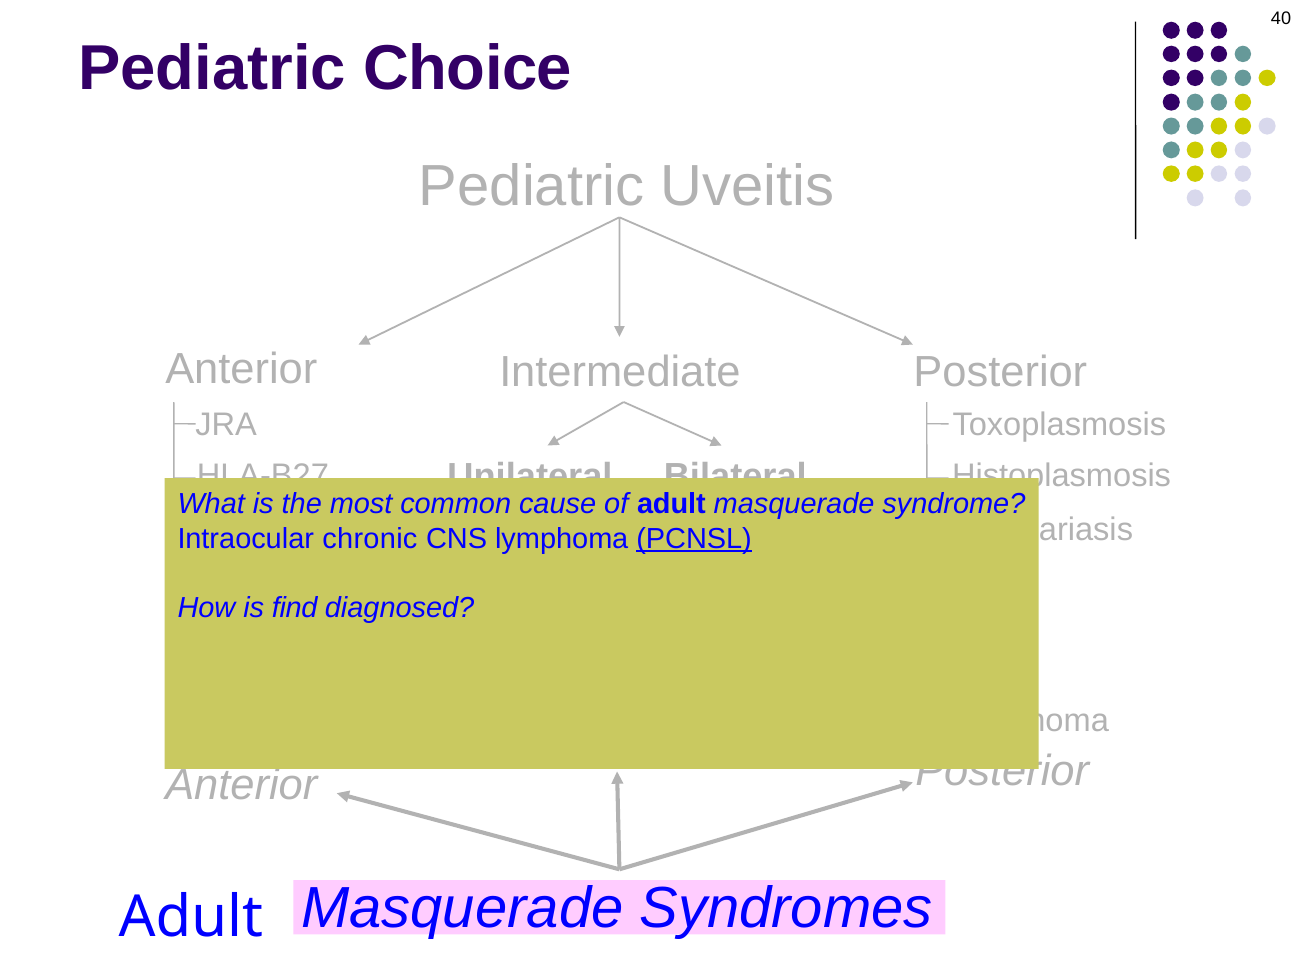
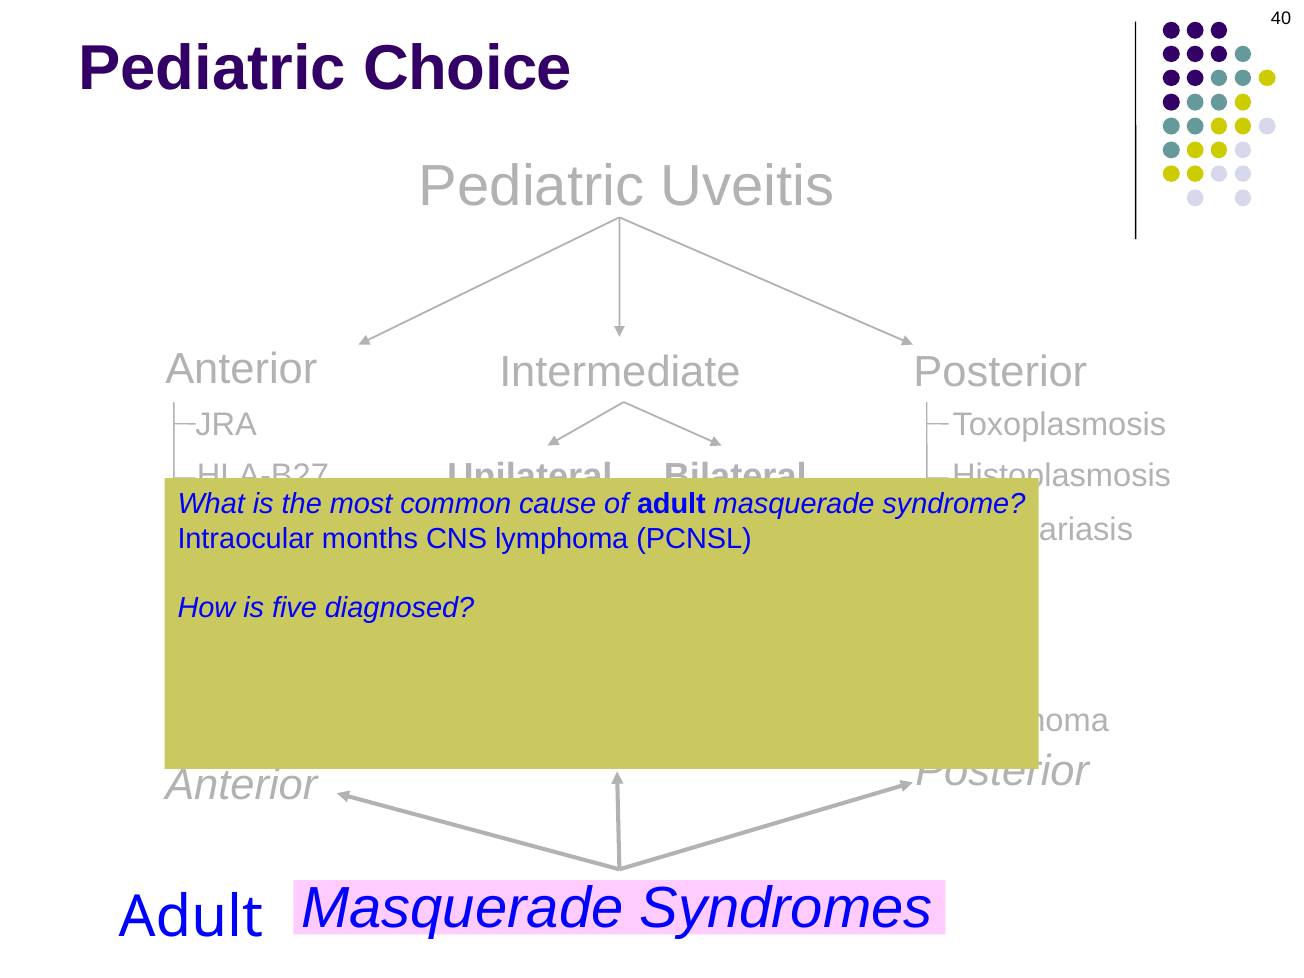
chronic: chronic -> months
PCNSL underline: present -> none
find: find -> five
